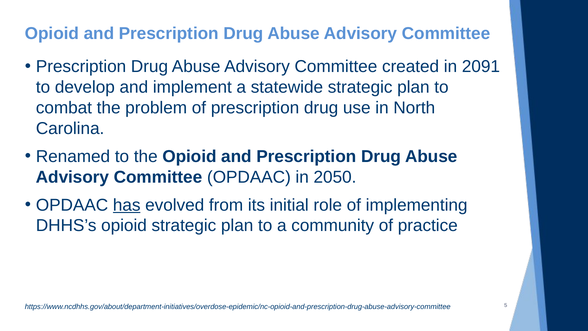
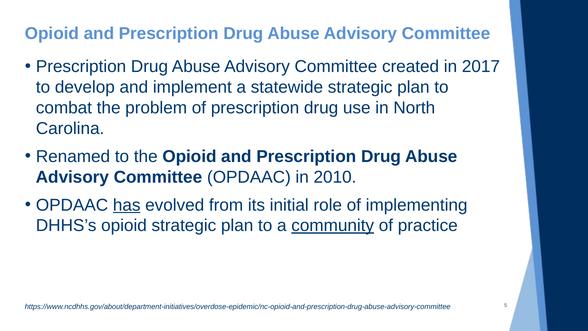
2091: 2091 -> 2017
2050: 2050 -> 2010
community underline: none -> present
